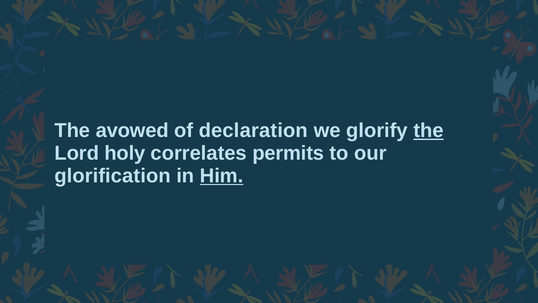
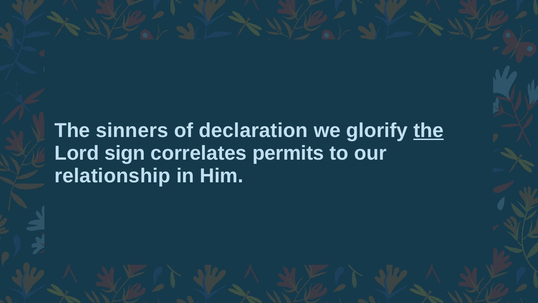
avowed: avowed -> sinners
holy: holy -> sign
glorification: glorification -> relationship
Him underline: present -> none
